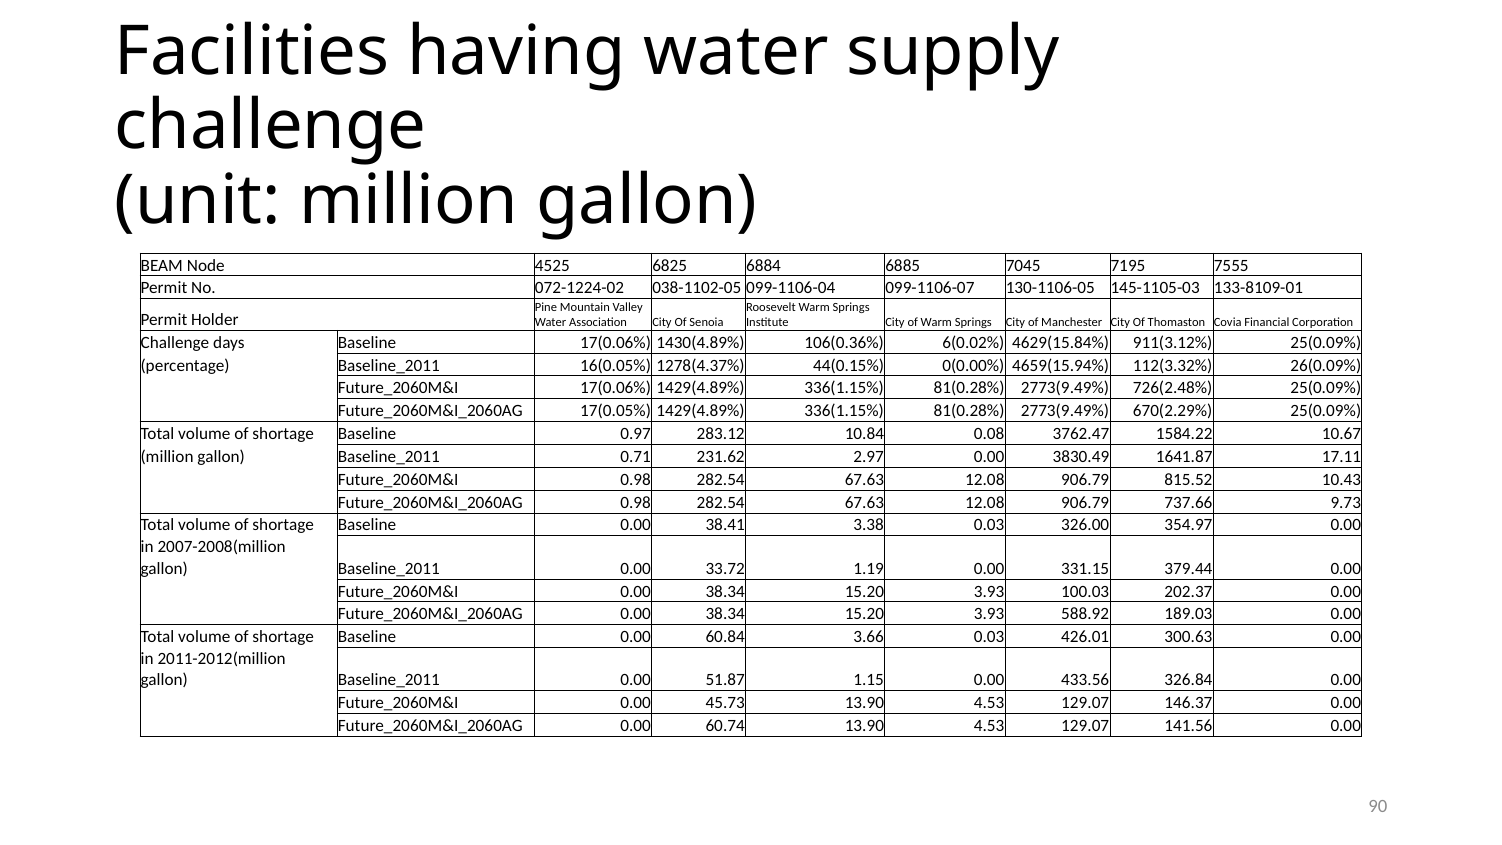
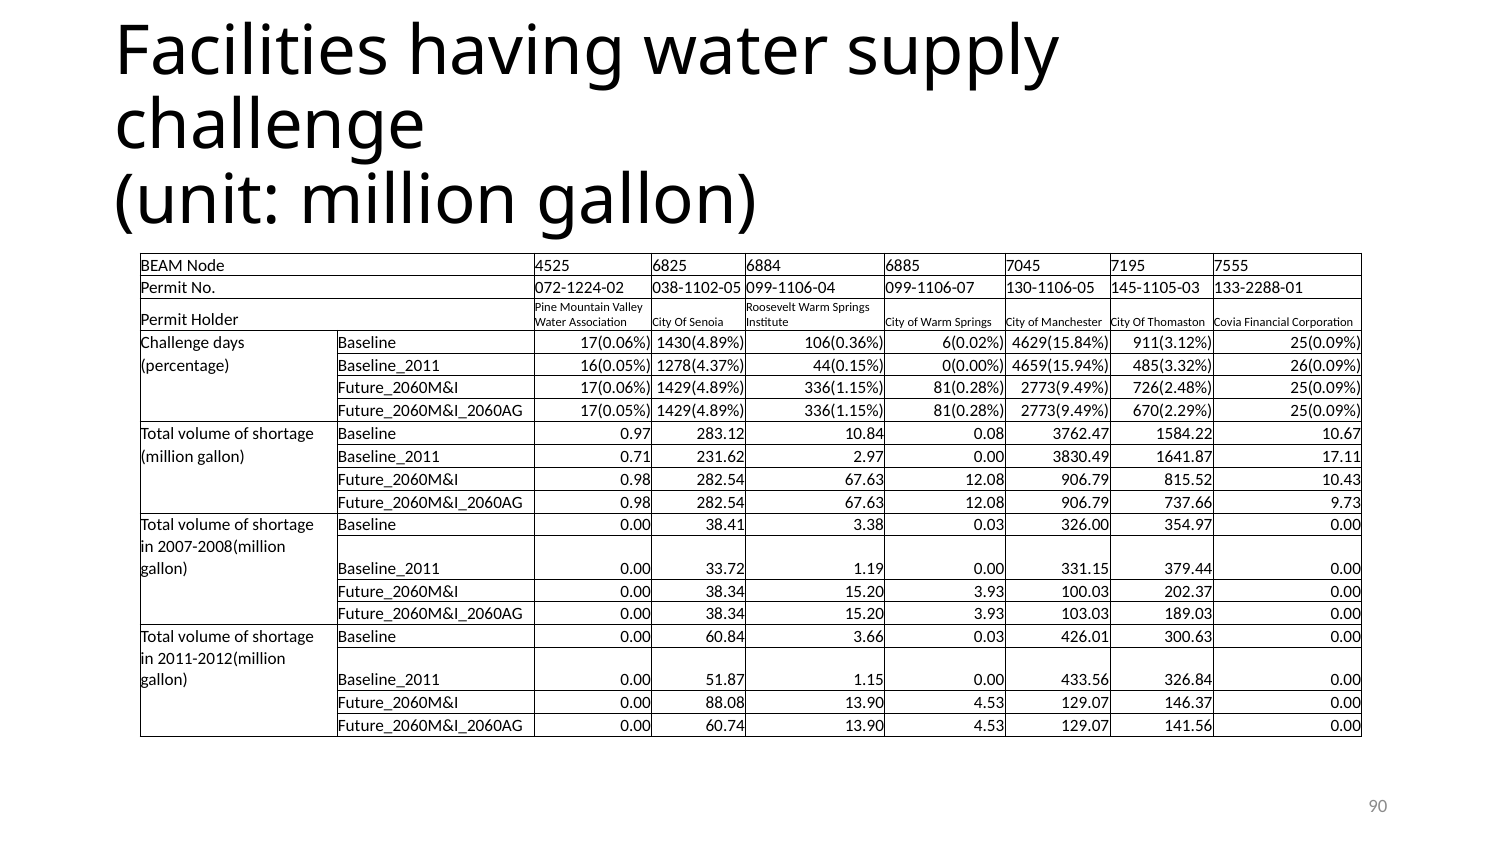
133-8109-01: 133-8109-01 -> 133-2288-01
112(3.32%: 112(3.32% -> 485(3.32%
588.92: 588.92 -> 103.03
45.73: 45.73 -> 88.08
